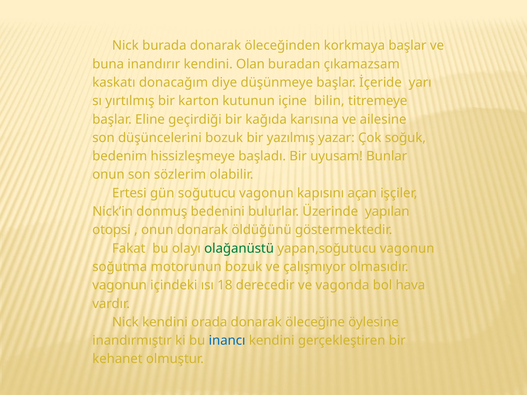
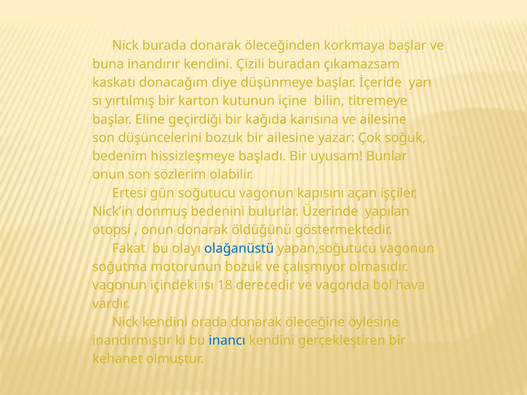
Olan: Olan -> Çizili
bir yazılmış: yazılmış -> ailesine
olağanüstü colour: green -> blue
